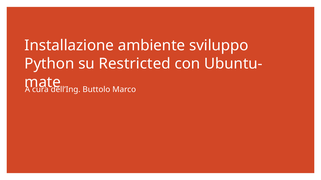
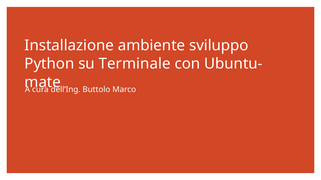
Restricted: Restricted -> Terminale
